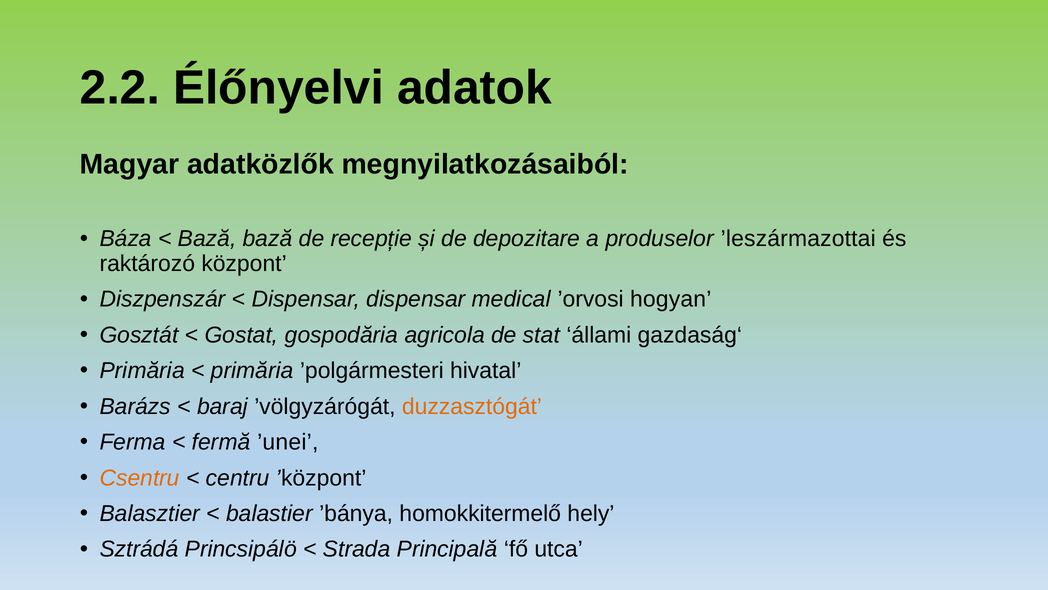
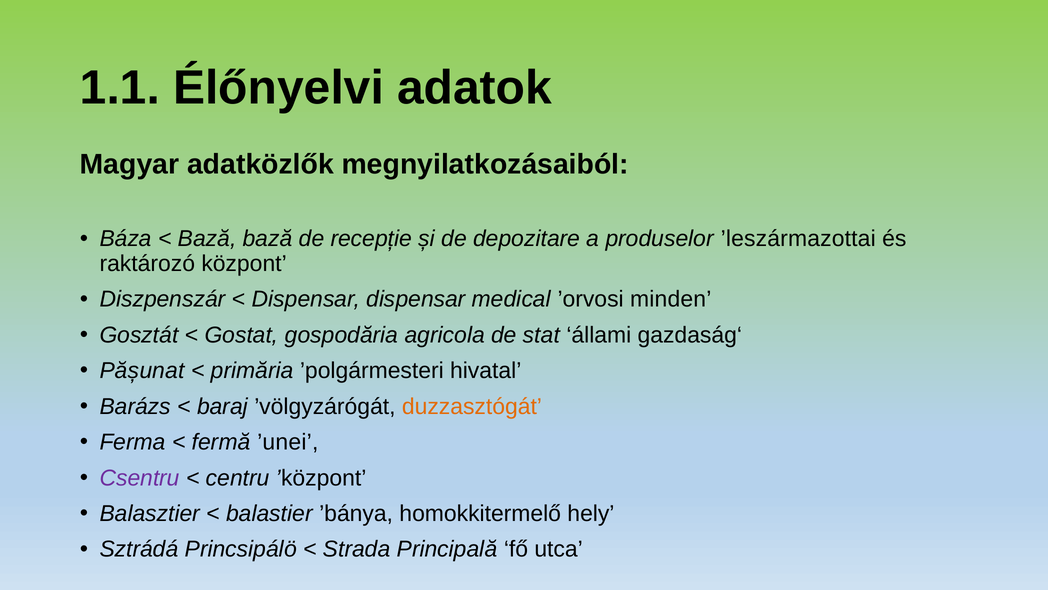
2.2: 2.2 -> 1.1
hogyan: hogyan -> minden
Primăria at (142, 371): Primăria -> Pășunat
Csentru colour: orange -> purple
